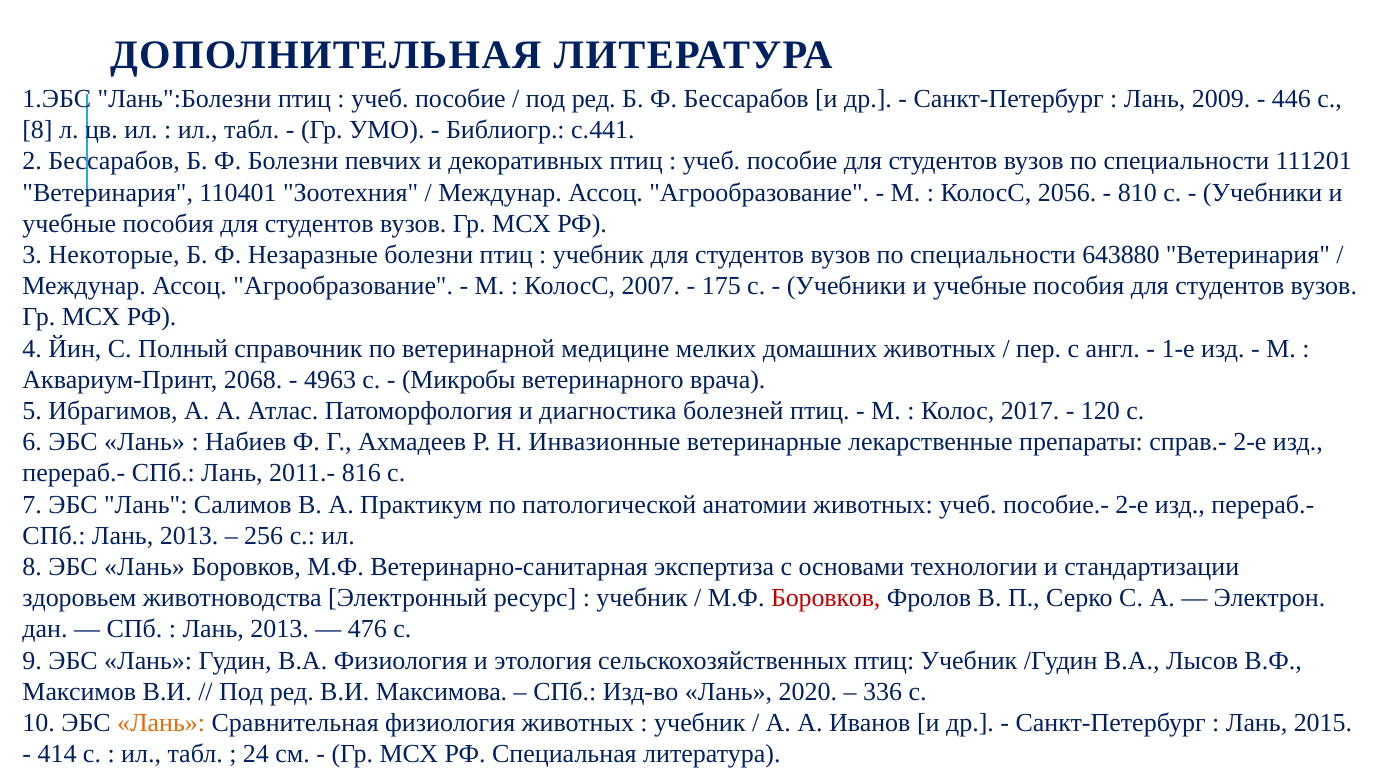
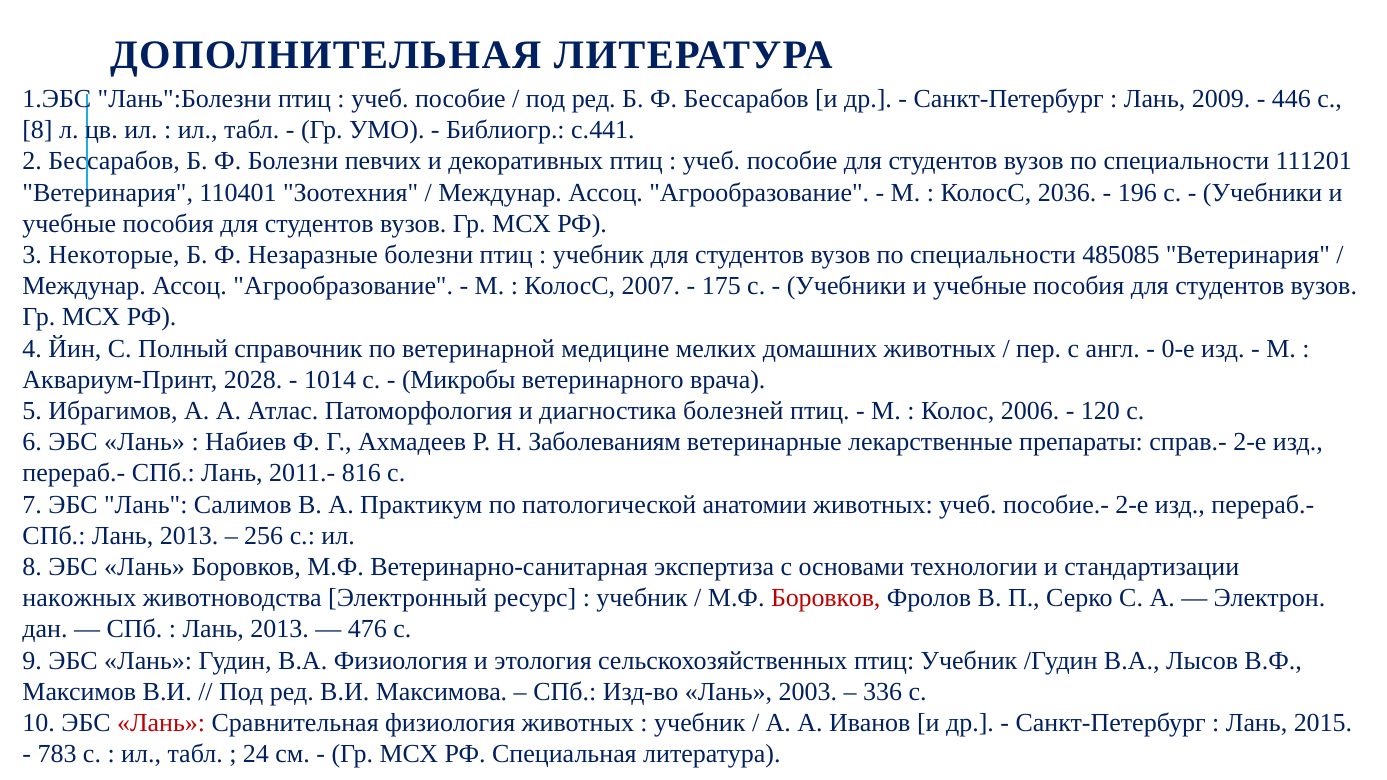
2056: 2056 -> 2036
810: 810 -> 196
643880: 643880 -> 485085
1-е: 1-е -> 0-е
2068: 2068 -> 2028
4963: 4963 -> 1014
2017: 2017 -> 2006
Инвазионные: Инвазионные -> Заболеваниям
здоровьем: здоровьем -> накожных
2020: 2020 -> 2003
Лань at (161, 723) colour: orange -> red
414: 414 -> 783
